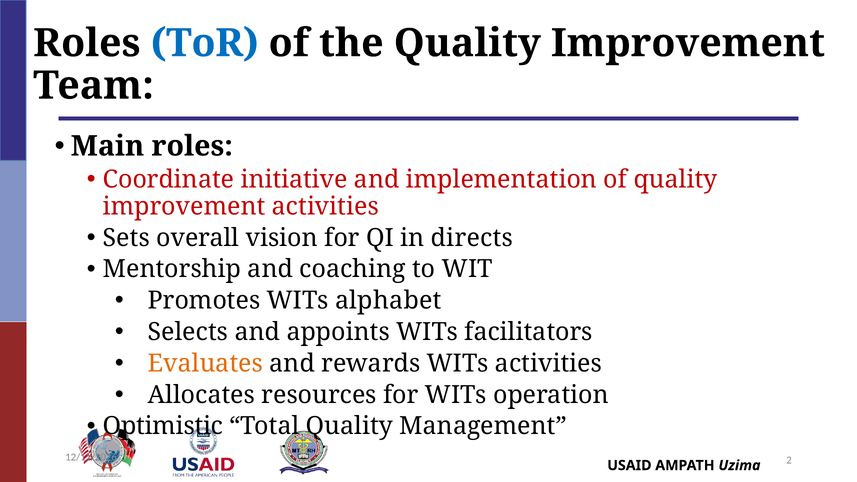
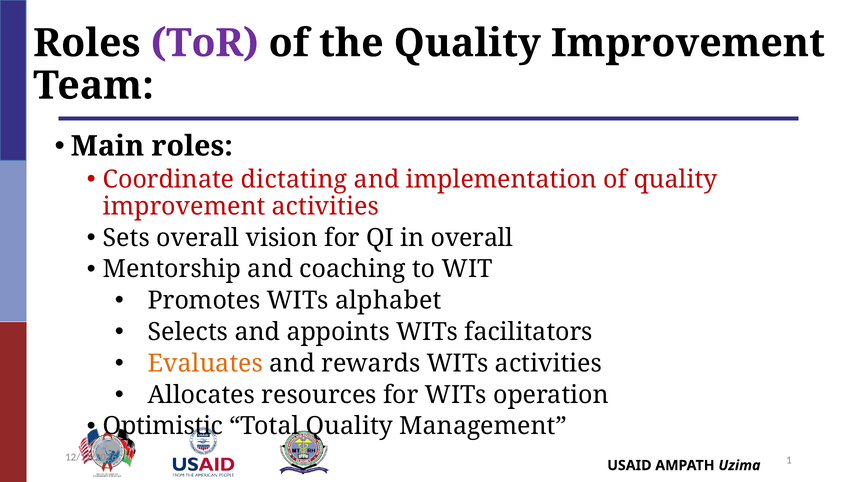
ToR colour: blue -> purple
initiative: initiative -> dictating
in directs: directs -> overall
2: 2 -> 1
